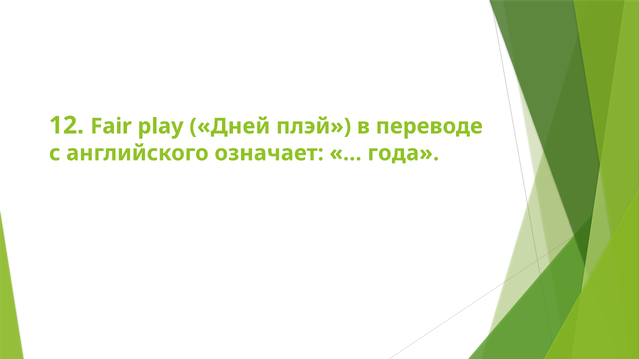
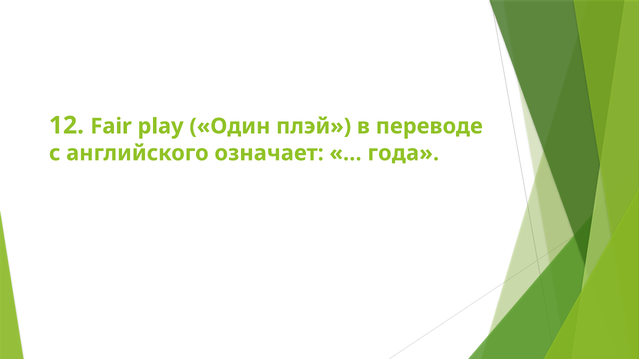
Дней: Дней -> Один
